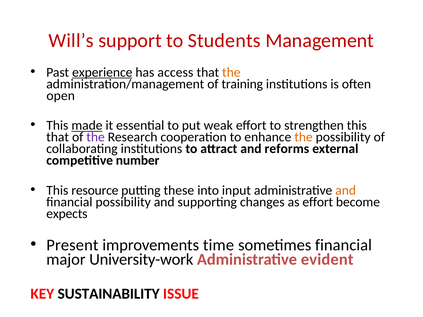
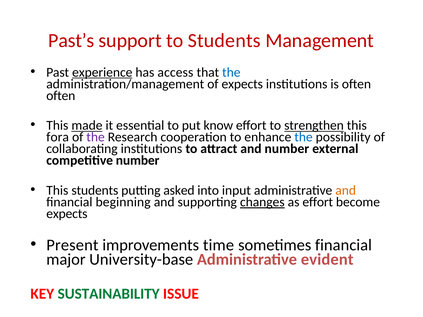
Will’s: Will’s -> Past’s
the at (231, 72) colour: orange -> blue
of training: training -> expects
open at (61, 96): open -> often
weak: weak -> know
strengthen underline: none -> present
that at (58, 137): that -> fora
the at (304, 137) colour: orange -> blue
and reforms: reforms -> number
This resource: resource -> students
these: these -> asked
financial possibility: possibility -> beginning
changes underline: none -> present
University-work: University-work -> University-base
SUSTAINABILITY colour: black -> green
